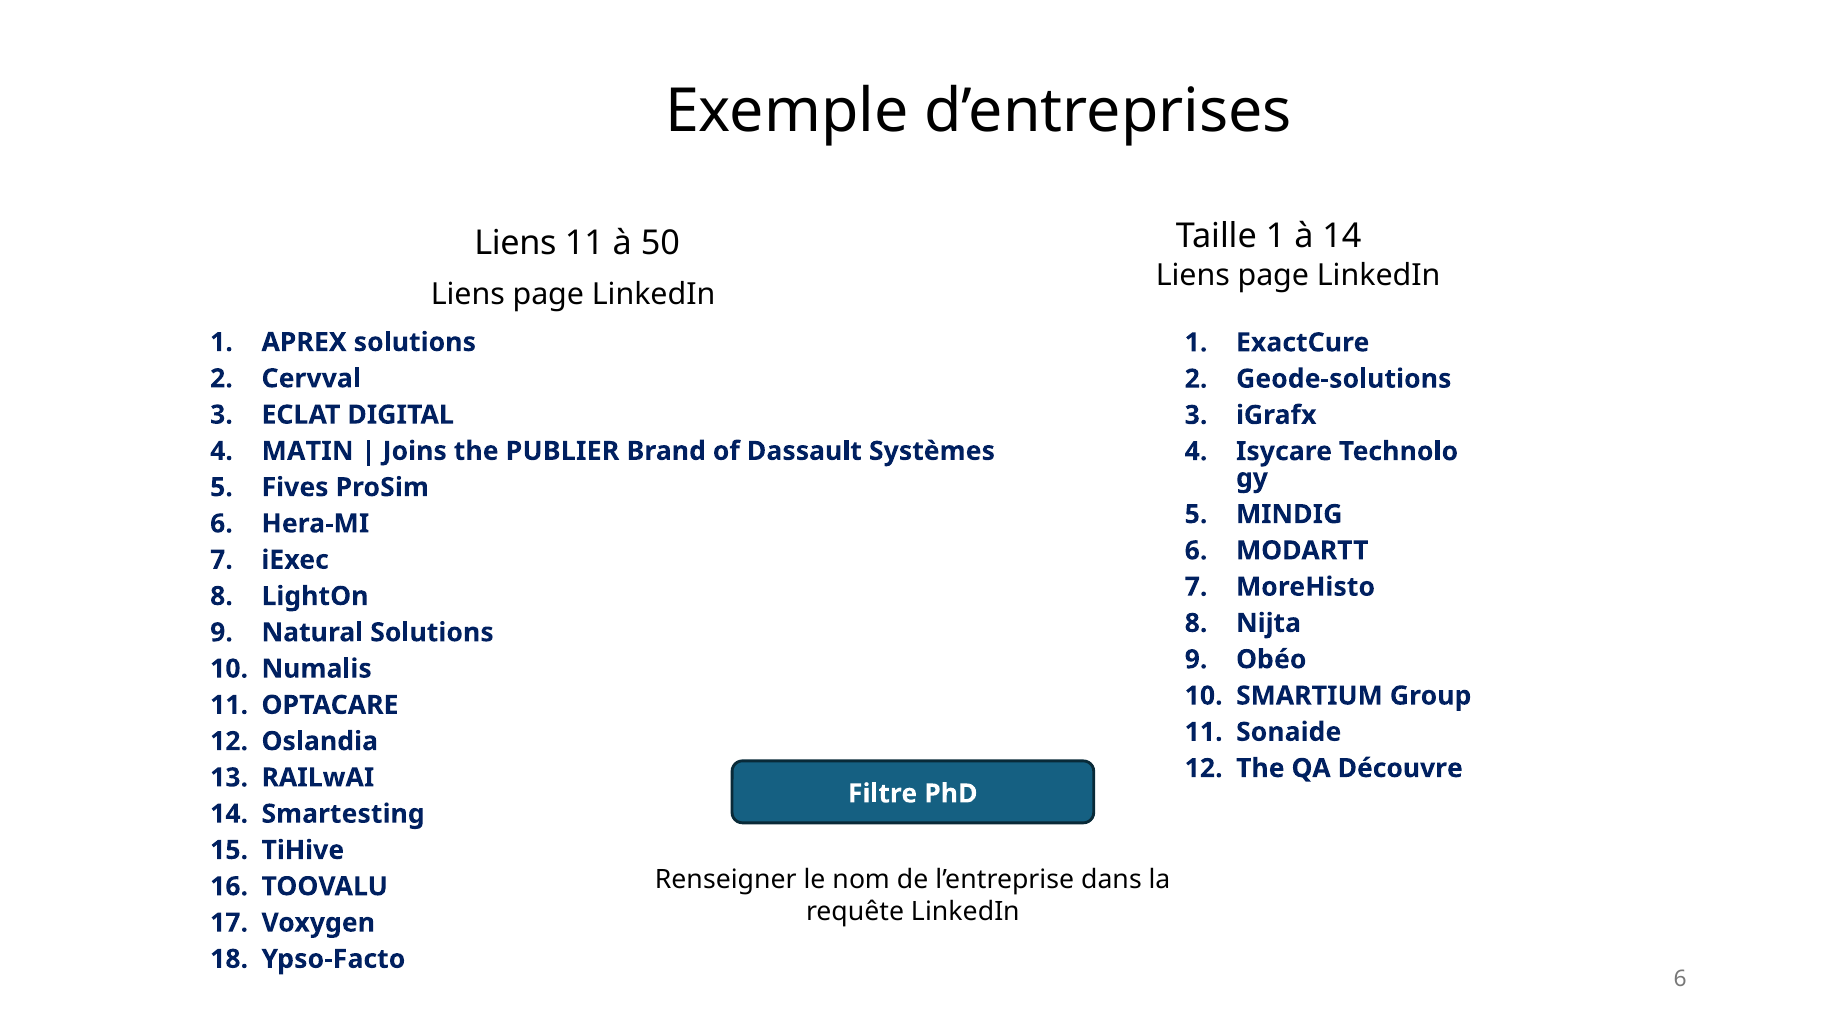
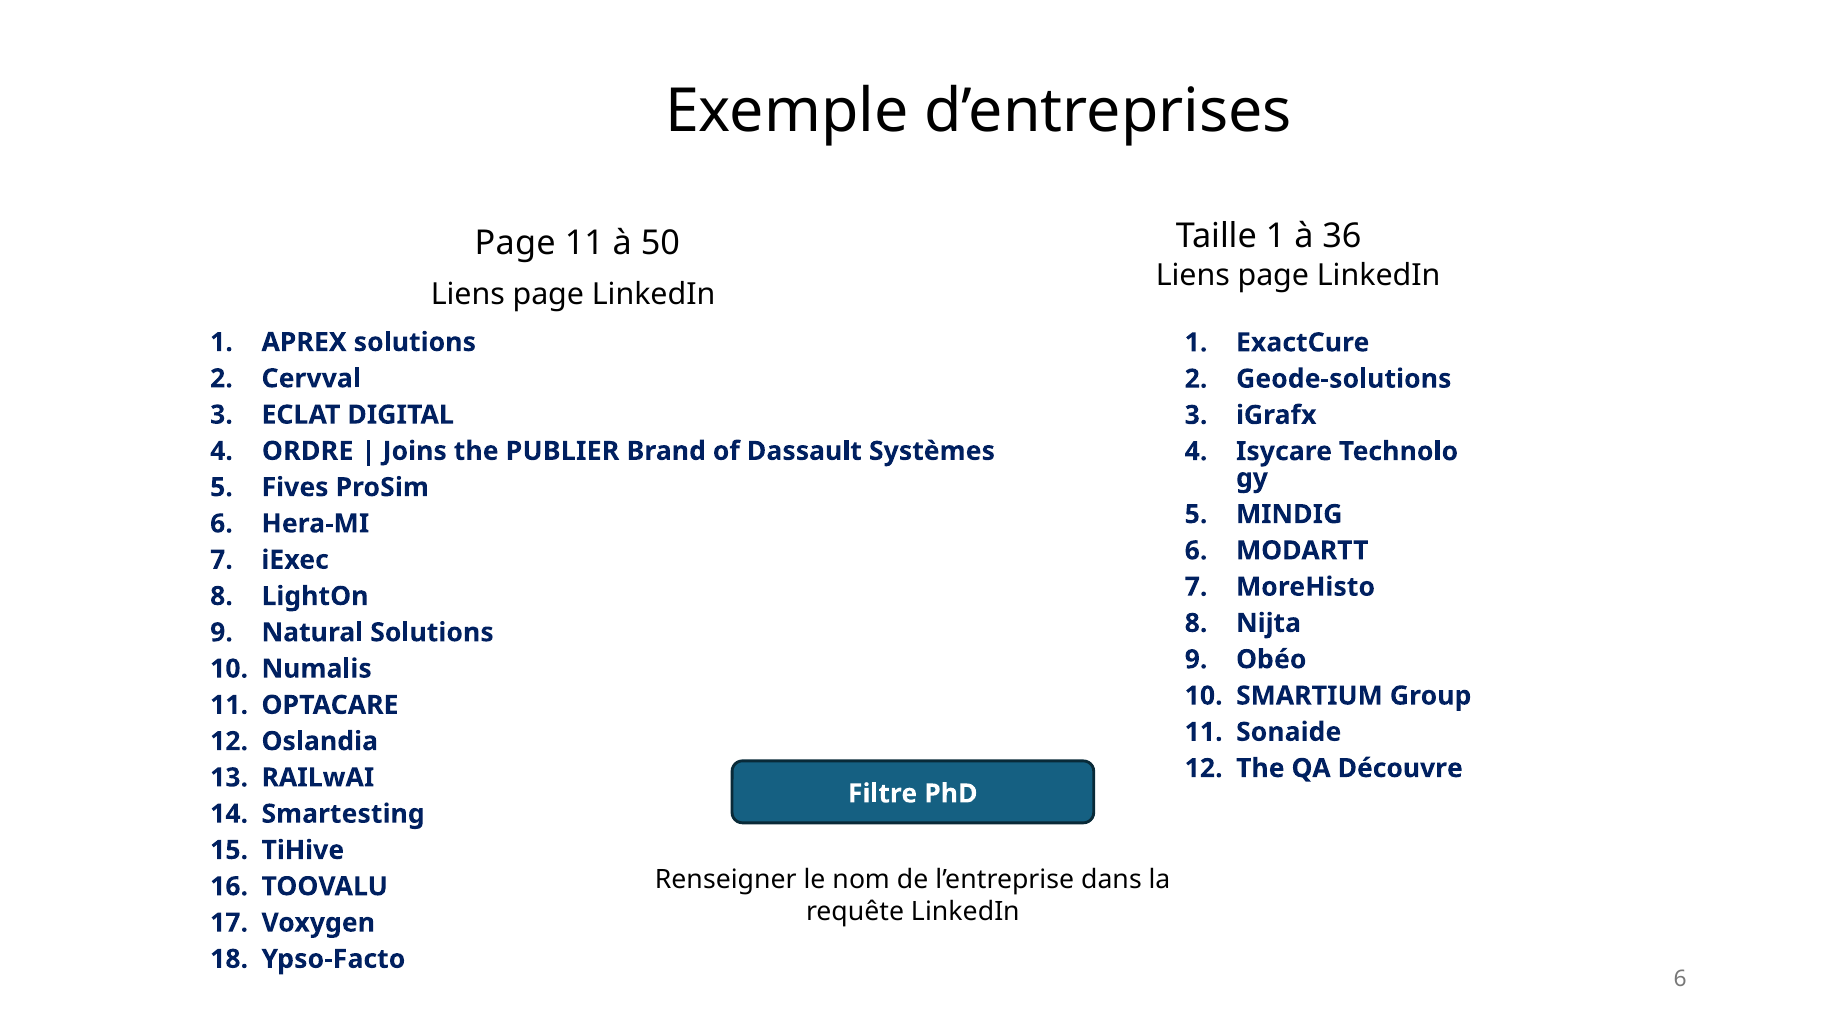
à 14: 14 -> 36
Liens at (515, 243): Liens -> Page
MATIN: MATIN -> ORDRE
